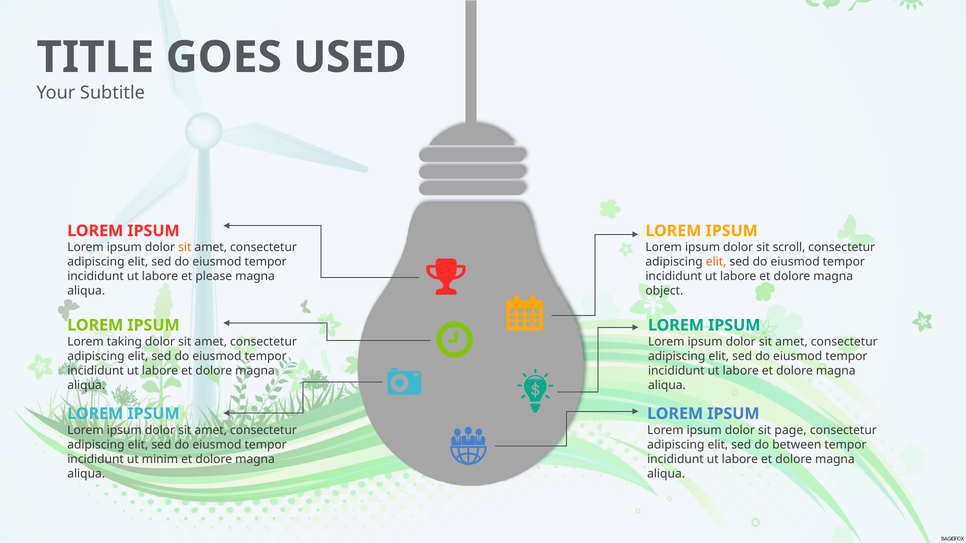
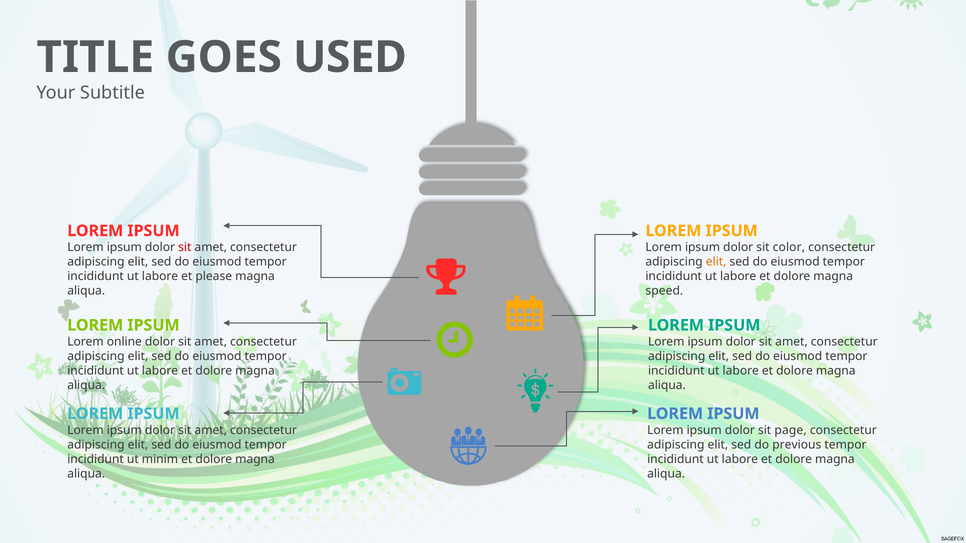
sit at (185, 248) colour: orange -> red
scroll: scroll -> color
object: object -> speed
taking: taking -> online
between: between -> previous
